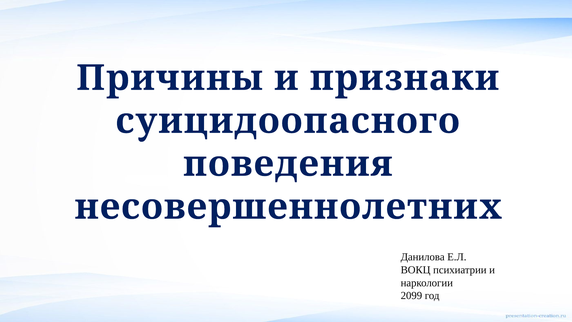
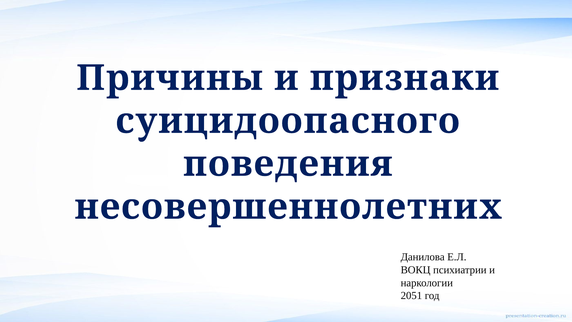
2099: 2099 -> 2051
